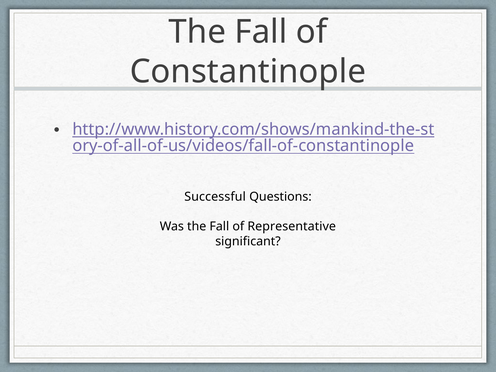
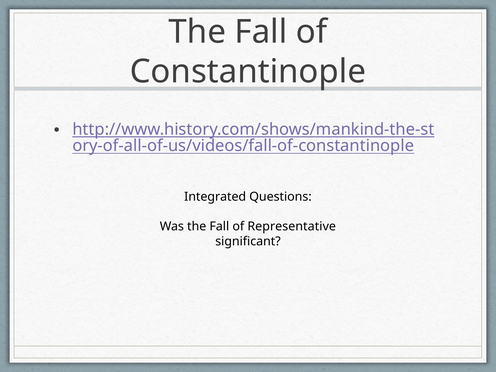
Successful: Successful -> Integrated
